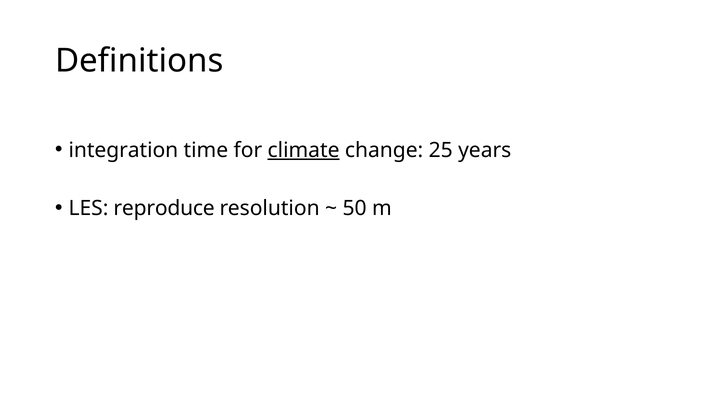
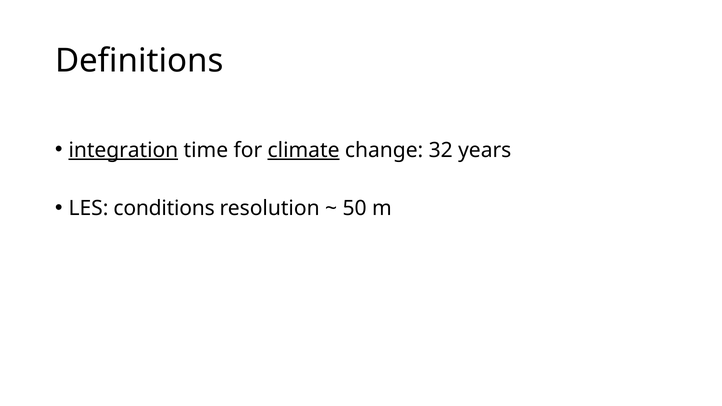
integration underline: none -> present
25: 25 -> 32
reproduce: reproduce -> conditions
